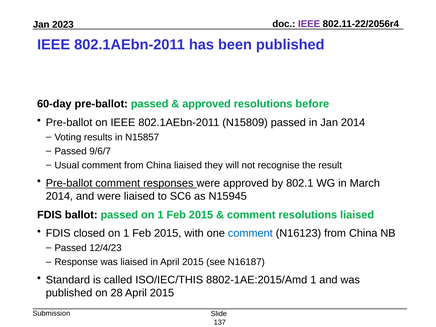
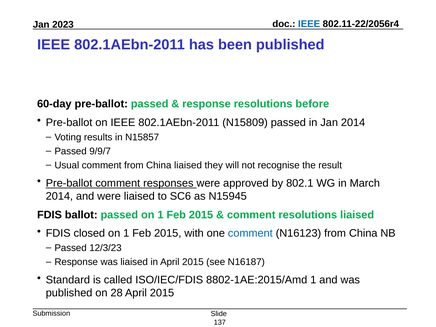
IEEE at (309, 24) colour: purple -> blue
approved at (207, 104): approved -> response
9/6/7: 9/6/7 -> 9/9/7
12/4/23: 12/4/23 -> 12/3/23
ISO/IEC/THIS: ISO/IEC/THIS -> ISO/IEC/FDIS
